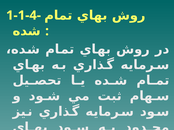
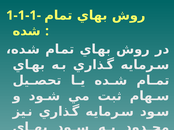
1-1-4-: 1-1-4- -> 1-1-1-
